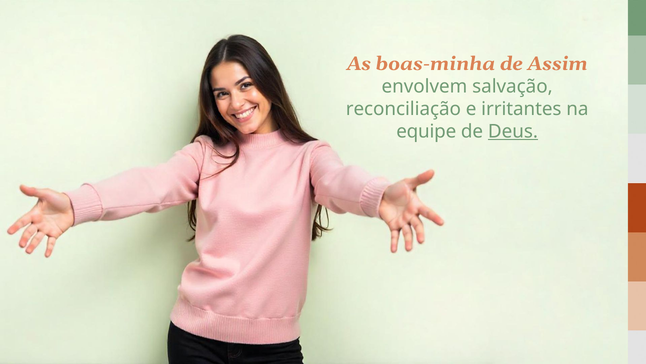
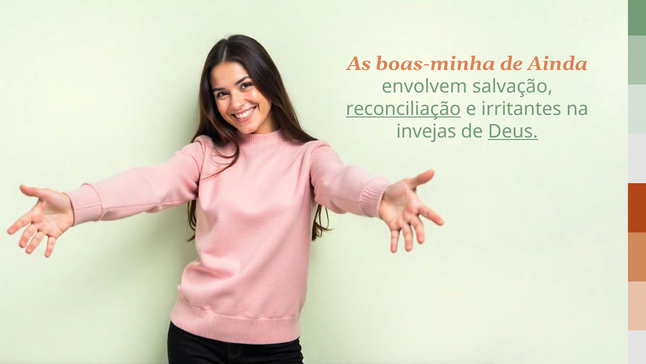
Assim: Assim -> Ainda
reconciliação underline: none -> present
equipe: equipe -> invejas
